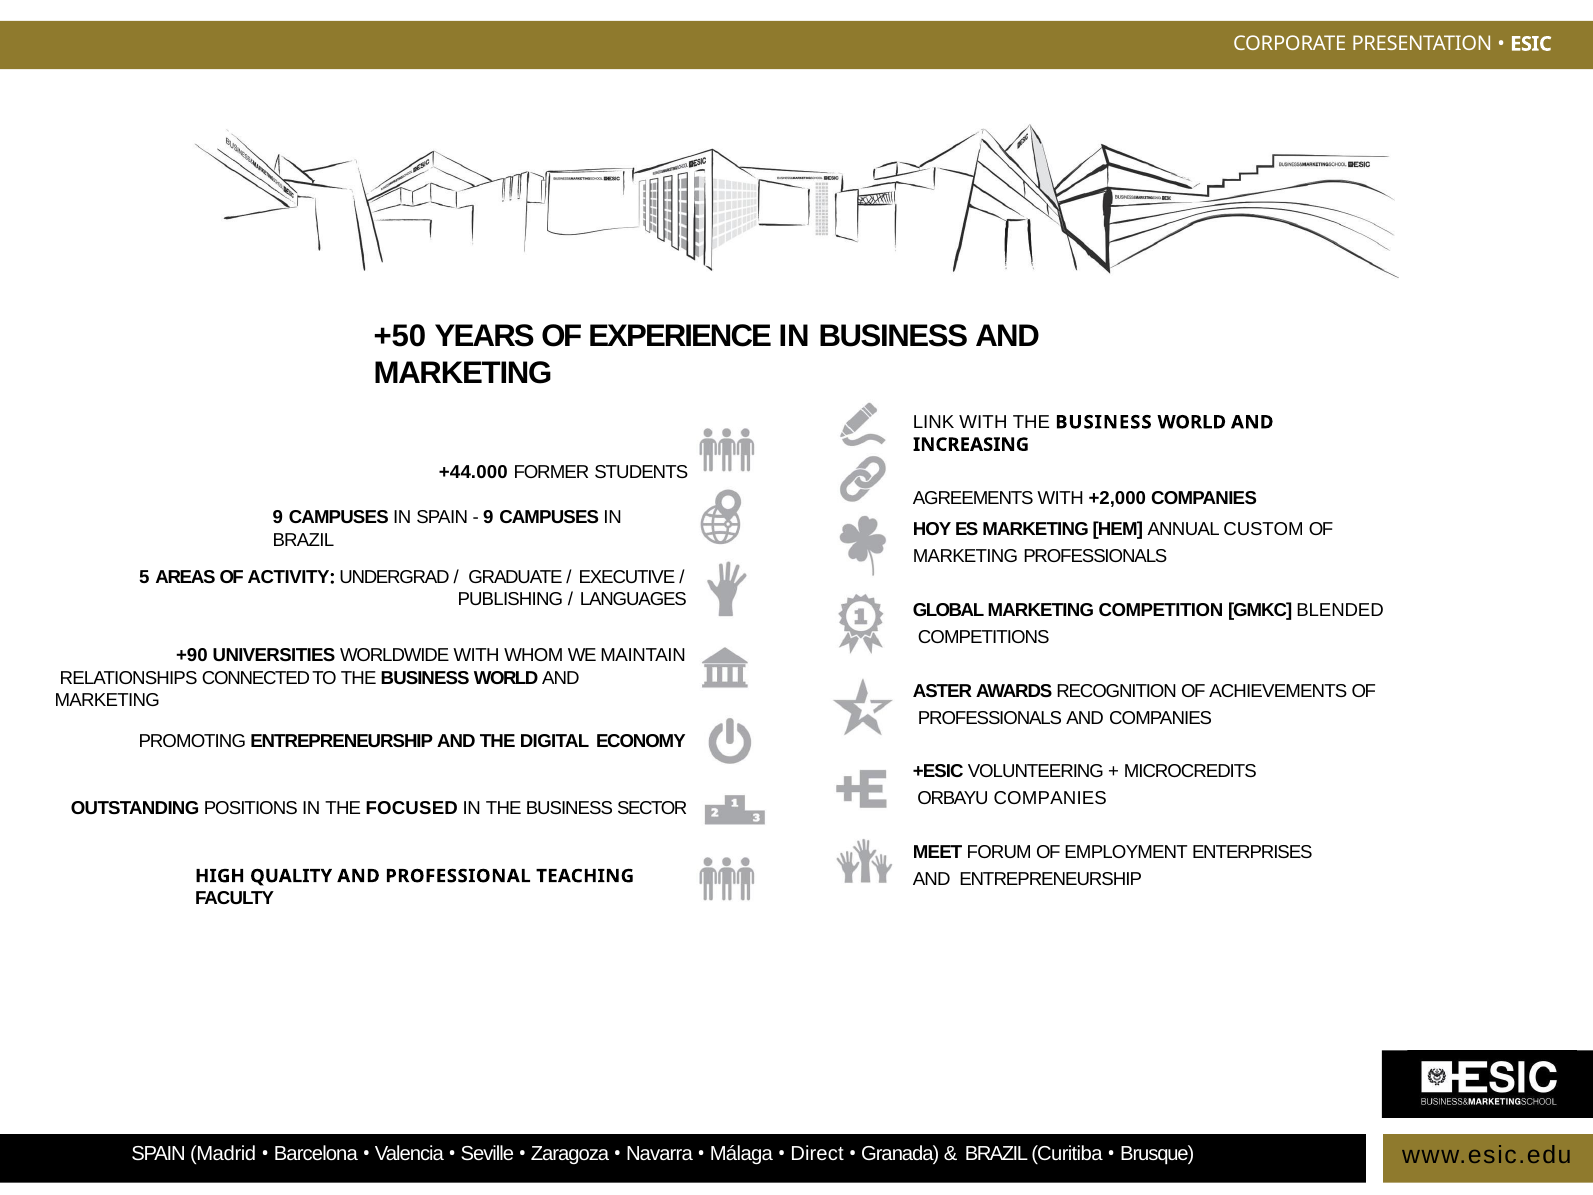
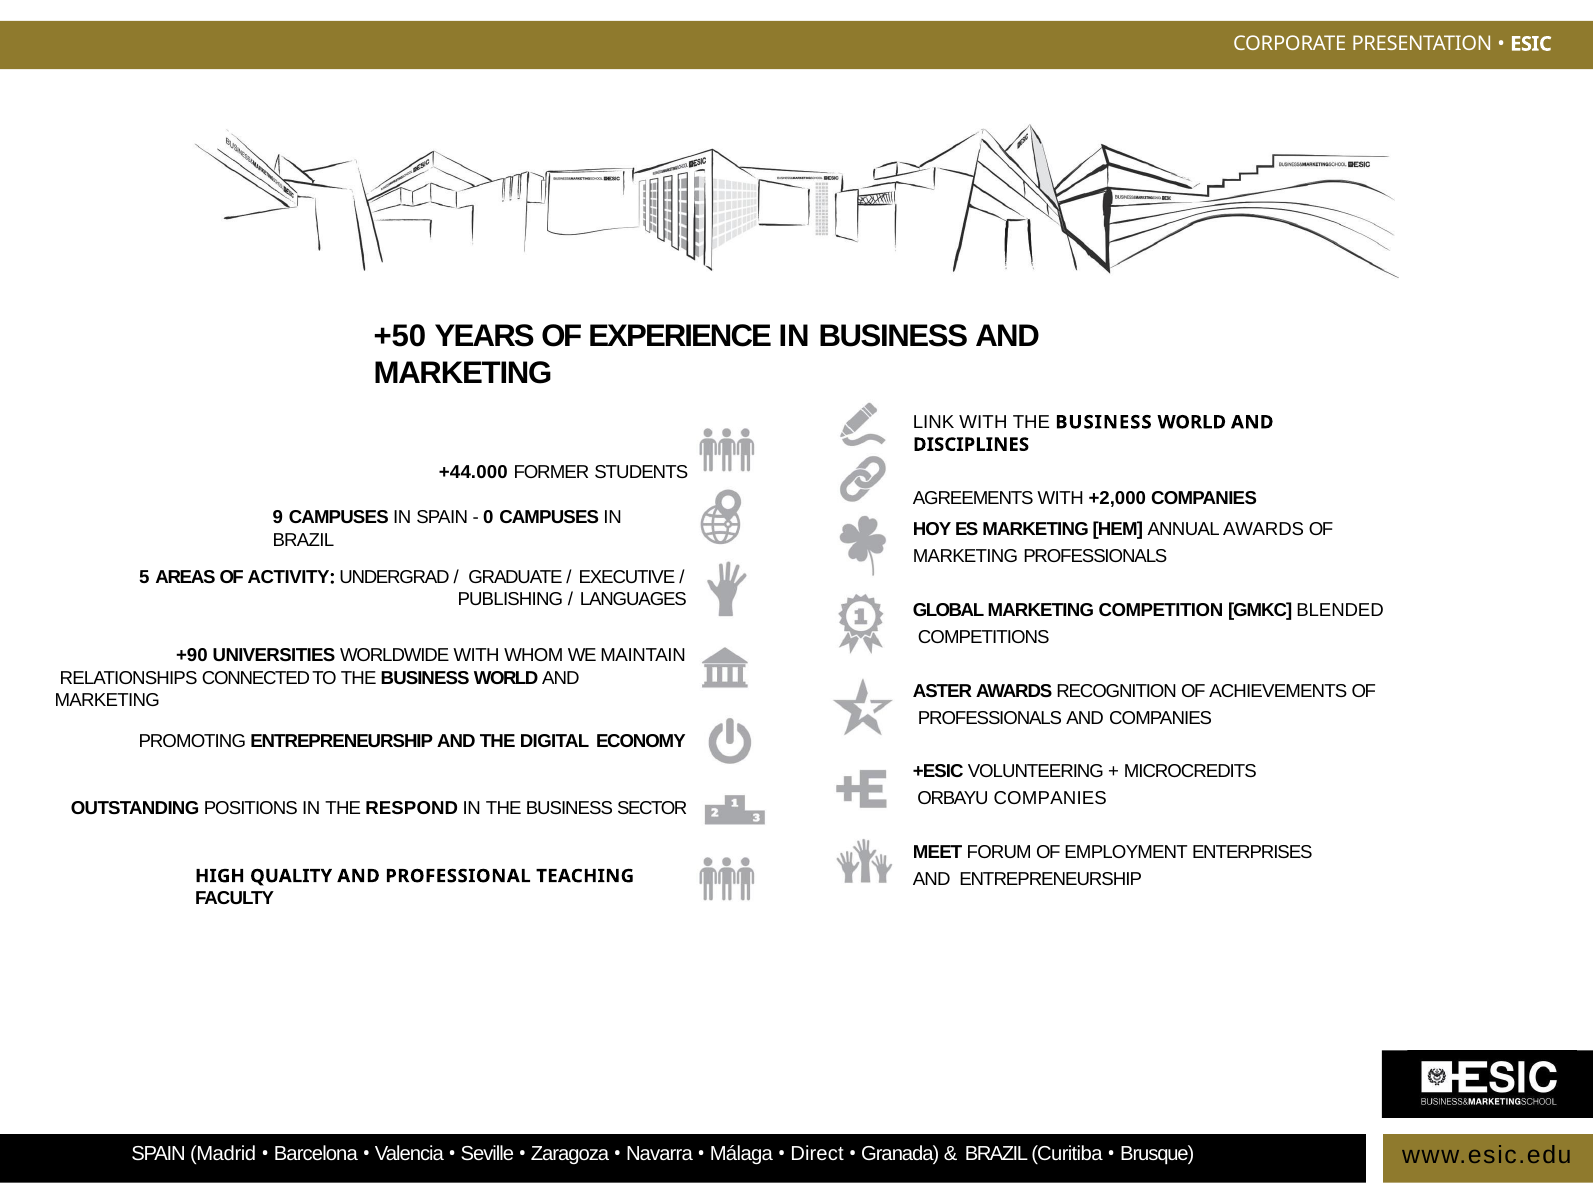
INCREASING: INCREASING -> DISCIPLINES
9 at (488, 517): 9 -> 0
ANNUAL CUSTOM: CUSTOM -> AWARDS
FOCUSED: FOCUSED -> RESPOND
